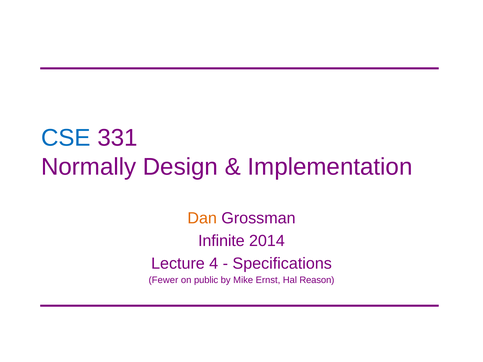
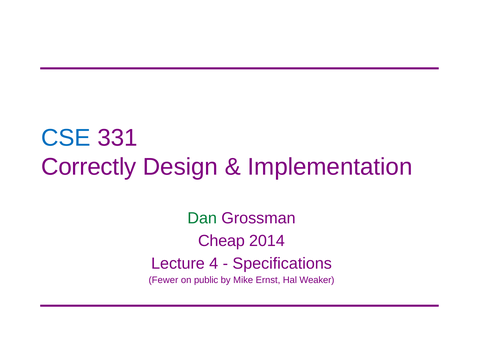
Normally: Normally -> Correctly
Dan colour: orange -> green
Infinite: Infinite -> Cheap
Reason: Reason -> Weaker
